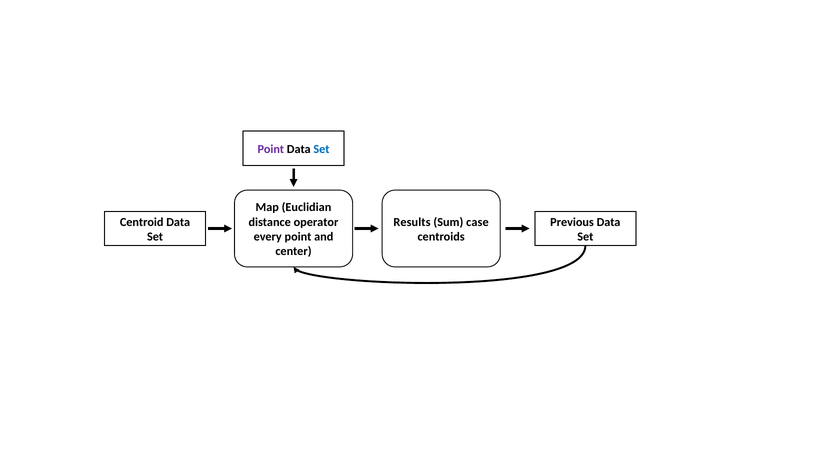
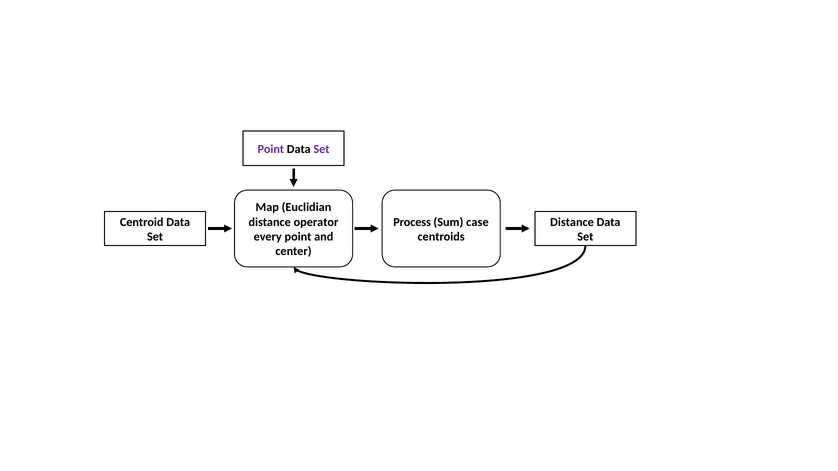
Set at (321, 149) colour: blue -> purple
Results: Results -> Process
Previous at (572, 222): Previous -> Distance
